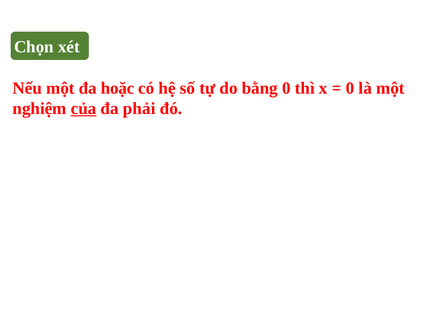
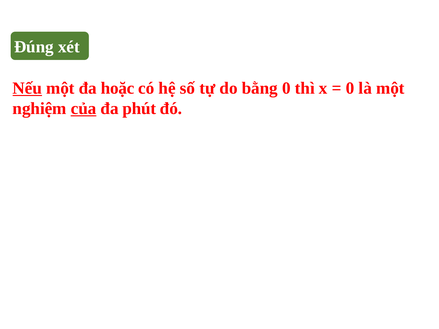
Chọn: Chọn -> Đúng
Nếu underline: none -> present
phải: phải -> phút
